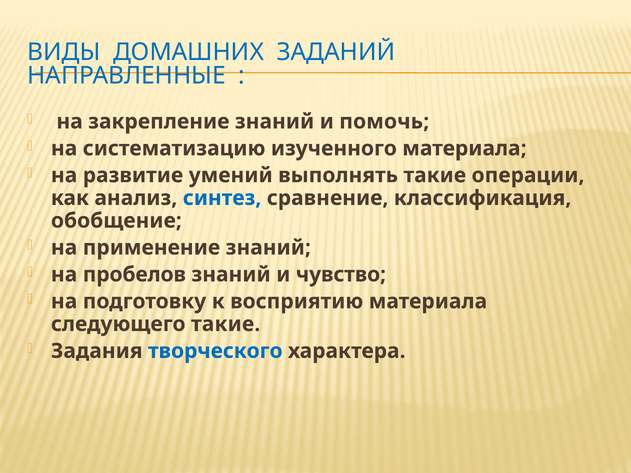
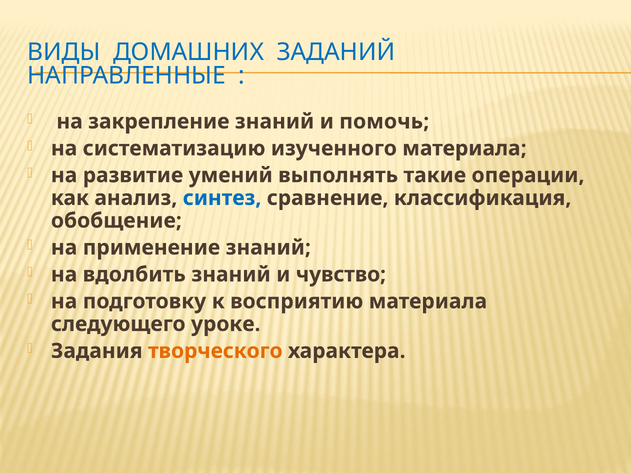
пробелов: пробелов -> вдолбить
следующего такие: такие -> уроке
творческого colour: blue -> orange
